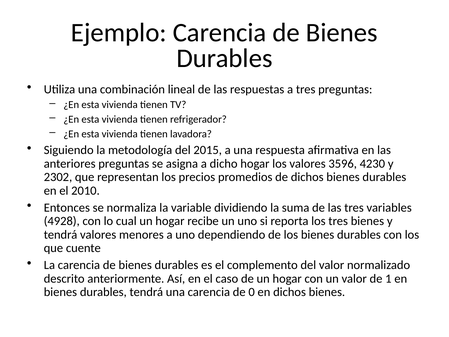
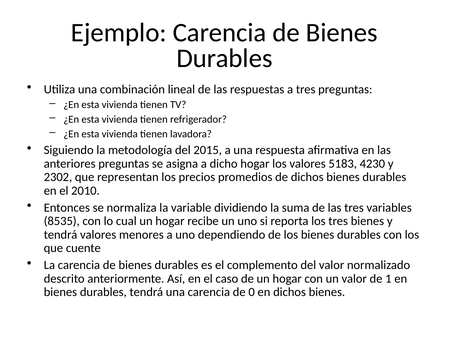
3596: 3596 -> 5183
4928: 4928 -> 8535
